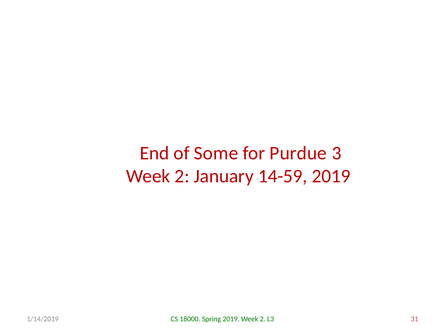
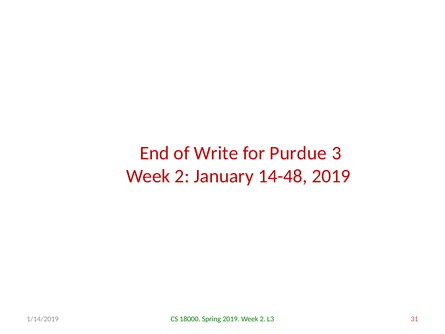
Some: Some -> Write
14-59: 14-59 -> 14-48
